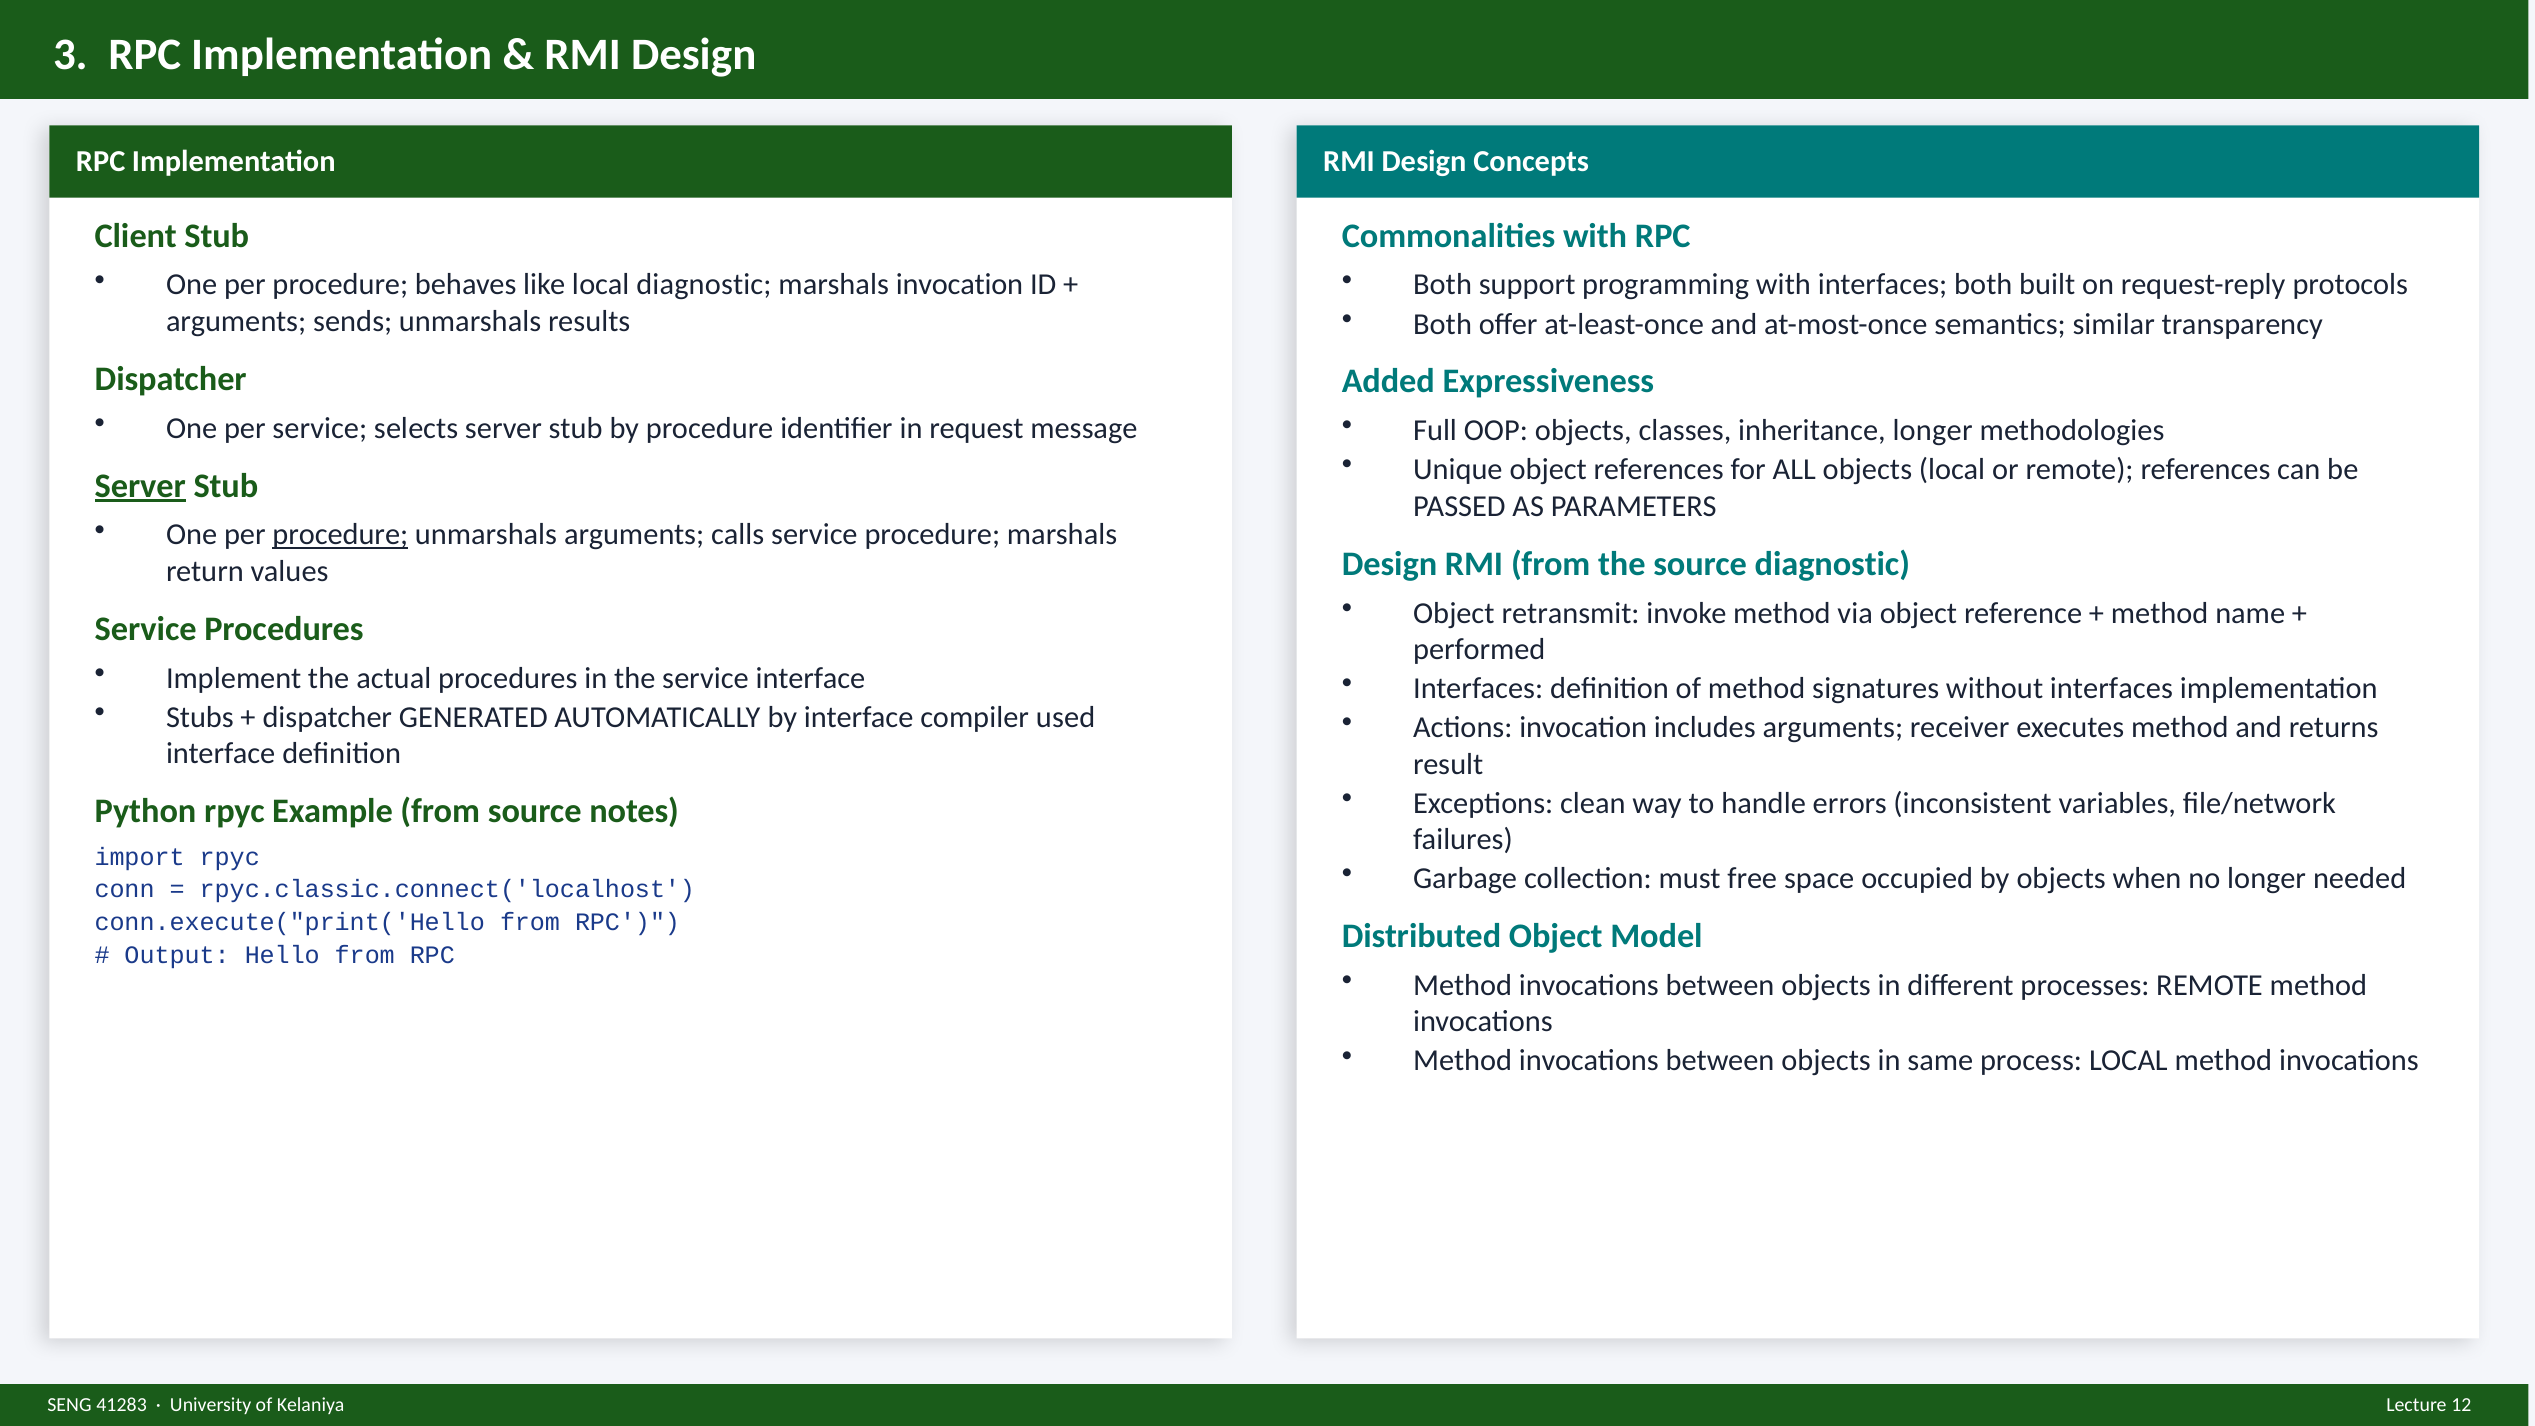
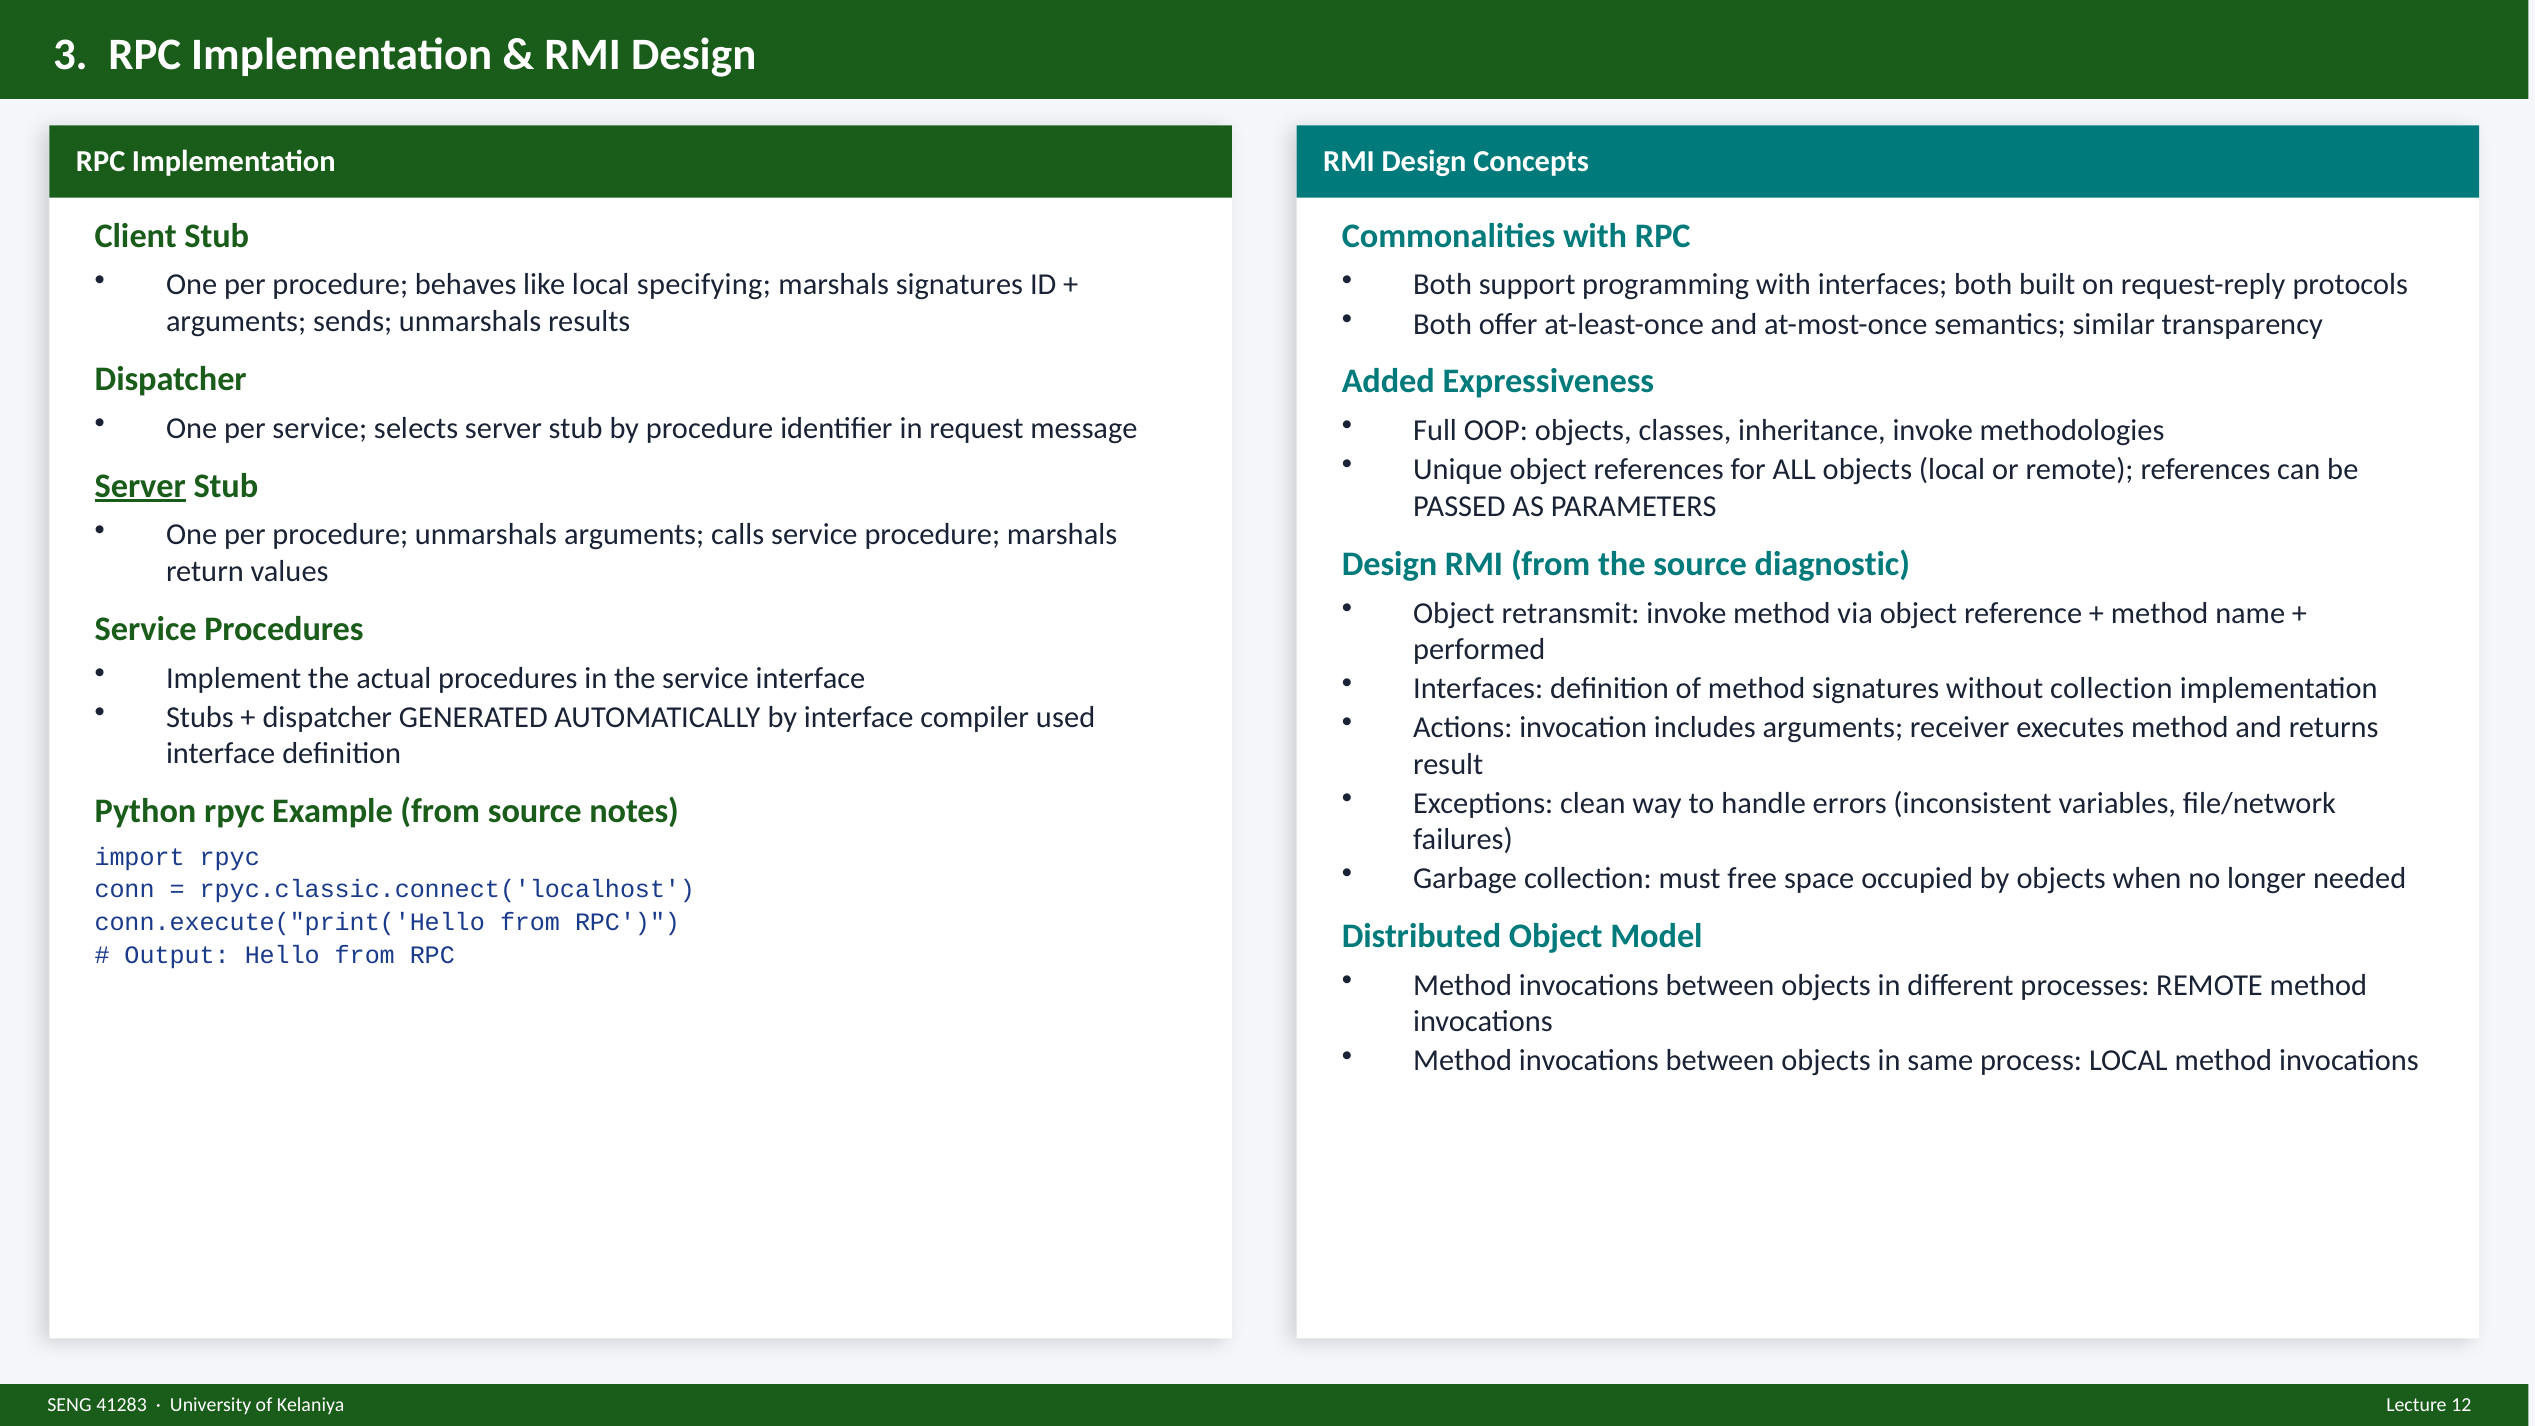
local diagnostic: diagnostic -> specifying
marshals invocation: invocation -> signatures
inheritance longer: longer -> invoke
procedure at (340, 535) underline: present -> none
without interfaces: interfaces -> collection
